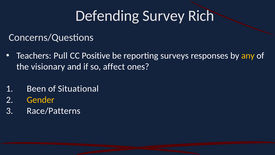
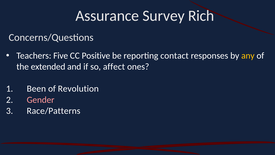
Defending: Defending -> Assurance
Pull: Pull -> Five
surveys: surveys -> contact
visionary: visionary -> extended
Situational: Situational -> Revolution
Gender colour: yellow -> pink
